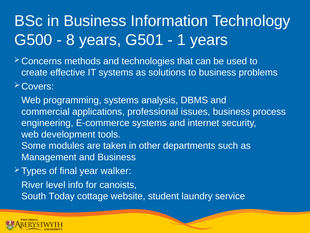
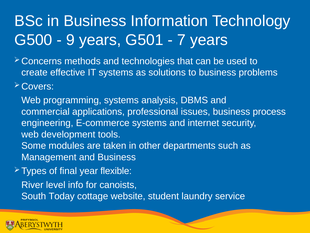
8: 8 -> 9
1: 1 -> 7
walker: walker -> flexible
